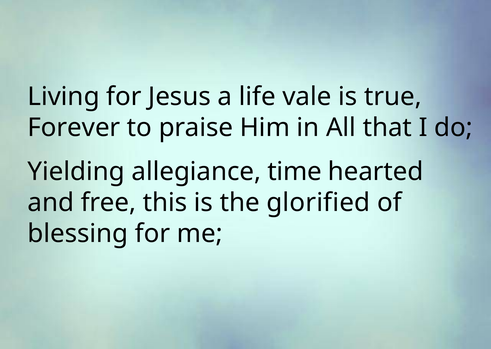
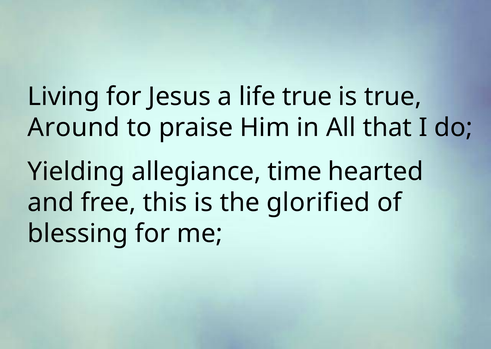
life vale: vale -> true
Forever: Forever -> Around
